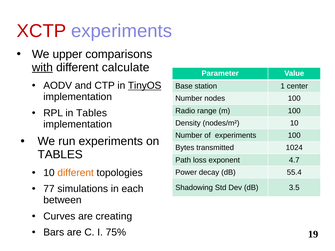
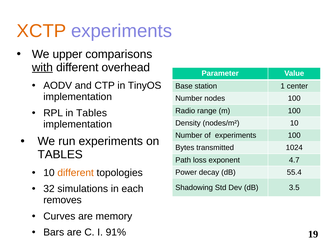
XCTP colour: red -> orange
calculate: calculate -> overhead
TinyOS underline: present -> none
77: 77 -> 32
between: between -> removes
creating: creating -> memory
75%: 75% -> 91%
